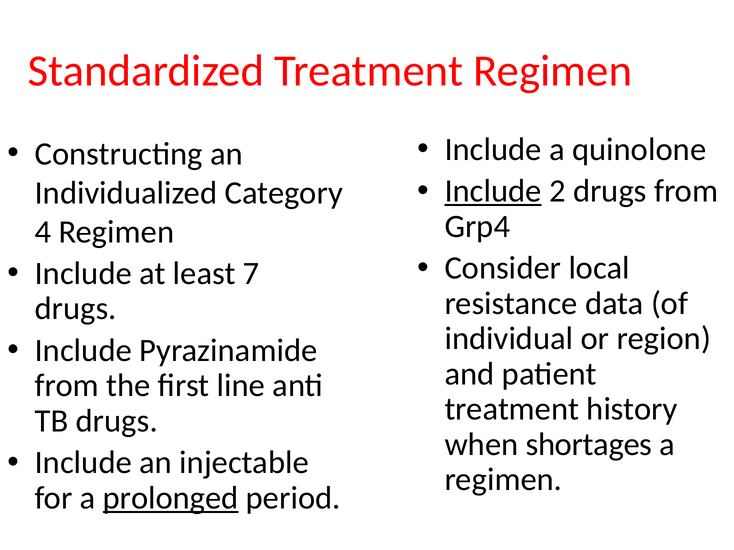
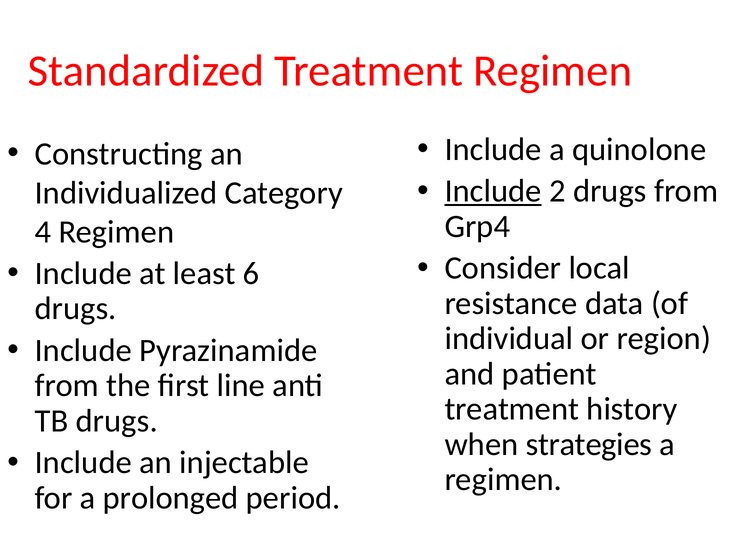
7: 7 -> 6
shortages: shortages -> strategies
prolonged underline: present -> none
